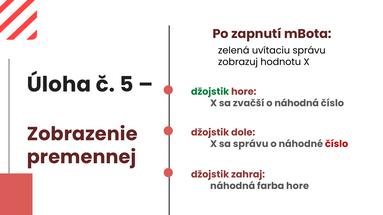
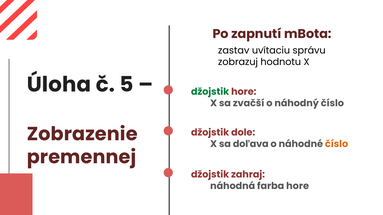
zelená: zelená -> zastav
o náhodná: náhodná -> náhodný
sa správu: správu -> doľava
číslo at (337, 144) colour: red -> orange
